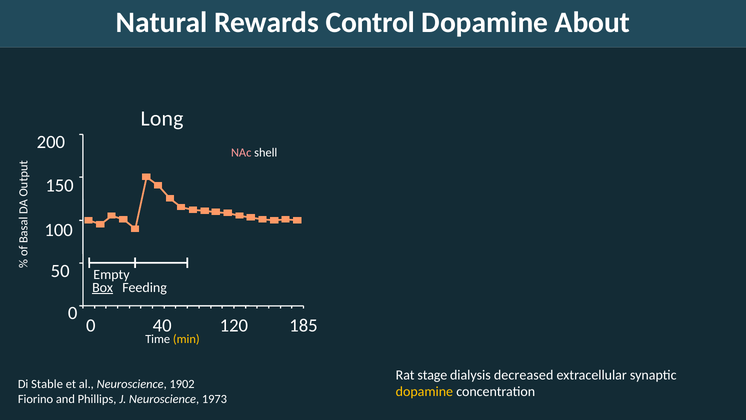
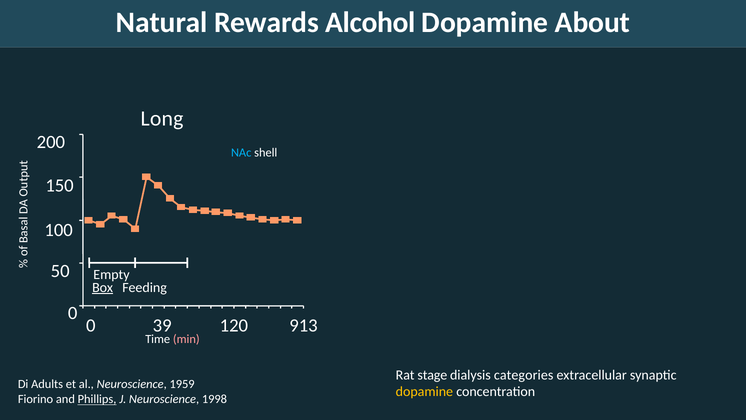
Control: Control -> Alcohol
NAc colour: pink -> light blue
40: 40 -> 39
185: 185 -> 913
min colour: yellow -> pink
decreased: decreased -> categories
Stable: Stable -> Adults
1902: 1902 -> 1959
Phillips underline: none -> present
1973: 1973 -> 1998
